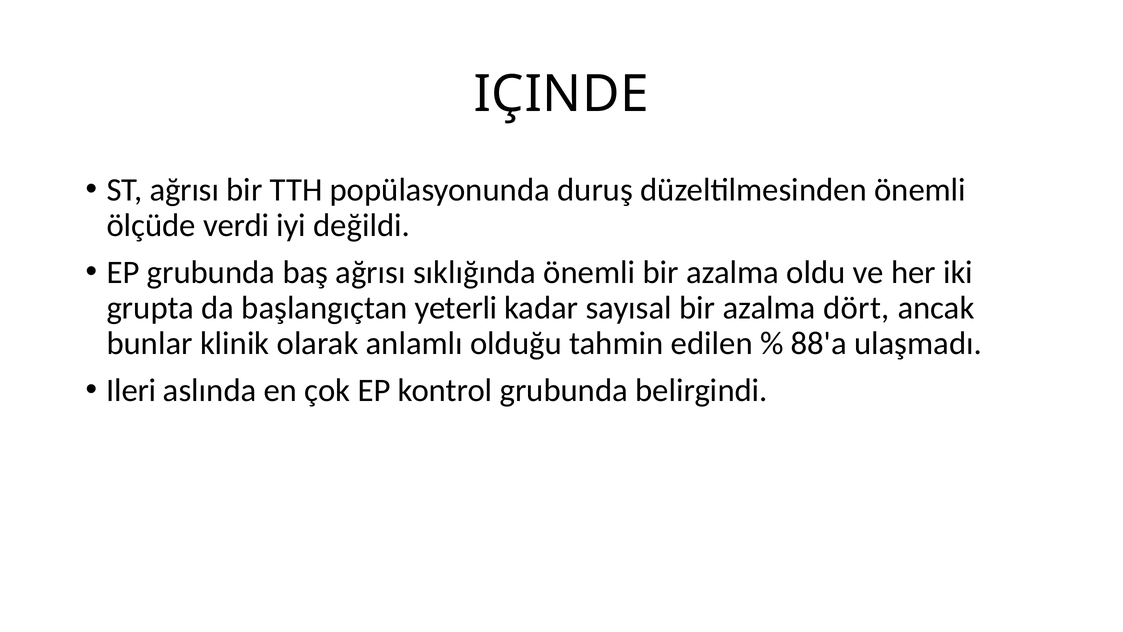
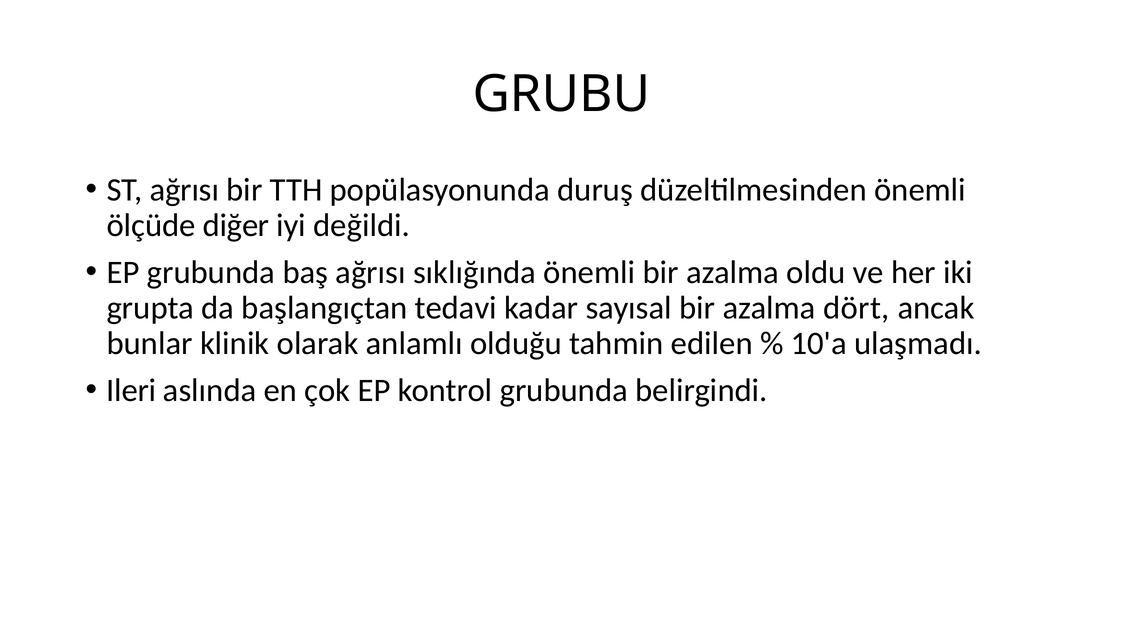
IÇINDE: IÇINDE -> GRUBU
verdi: verdi -> diğer
yeterli: yeterli -> tedavi
88'a: 88'a -> 10'a
